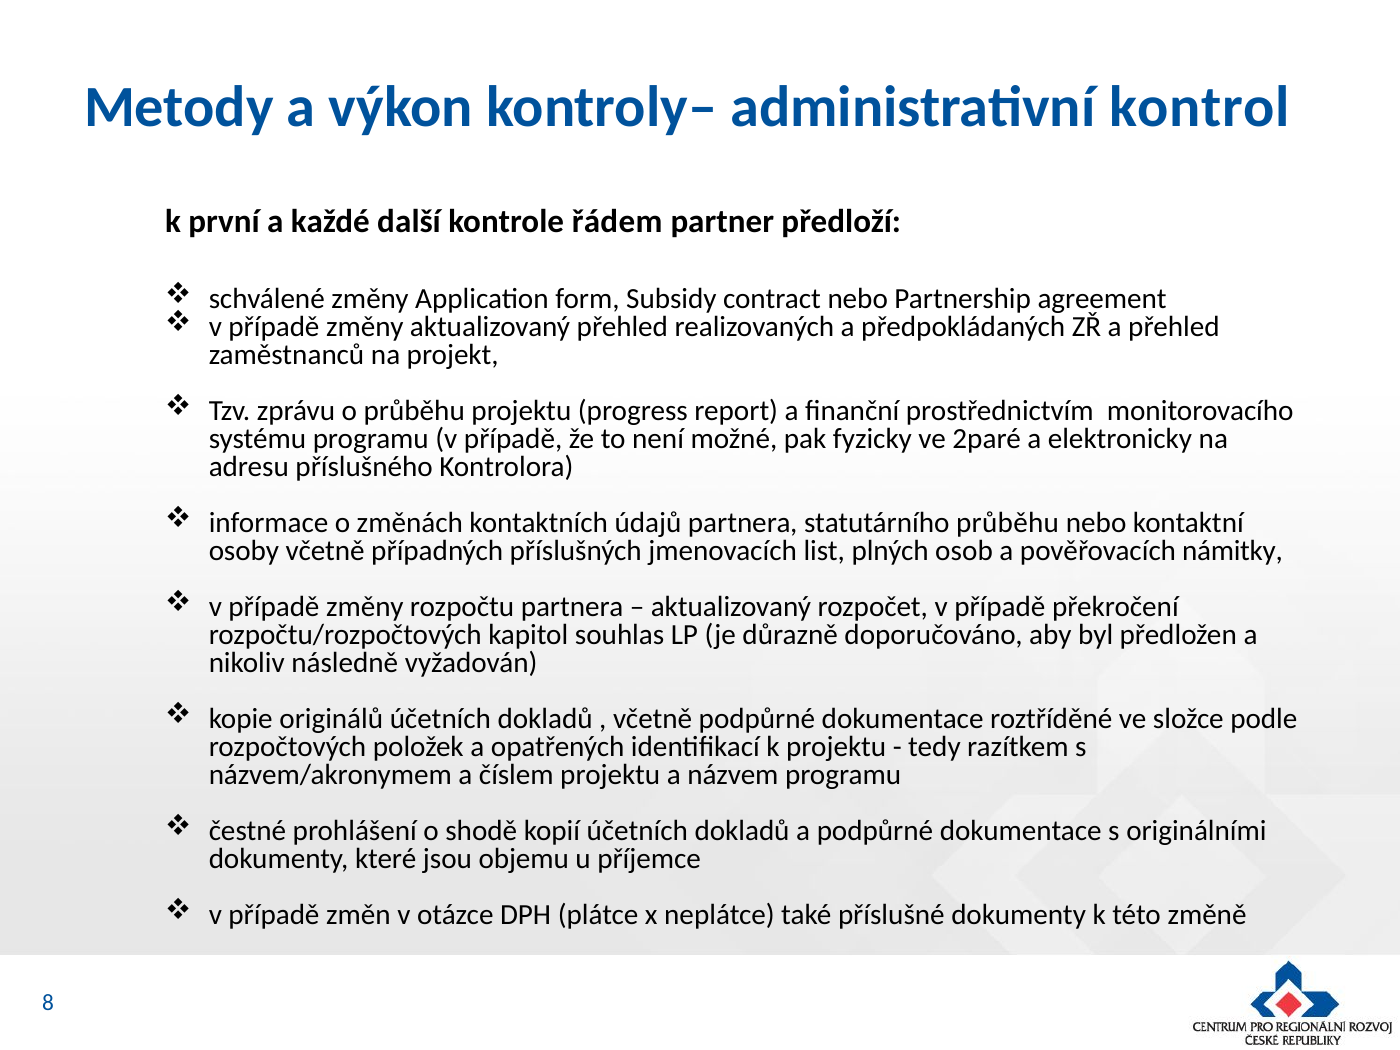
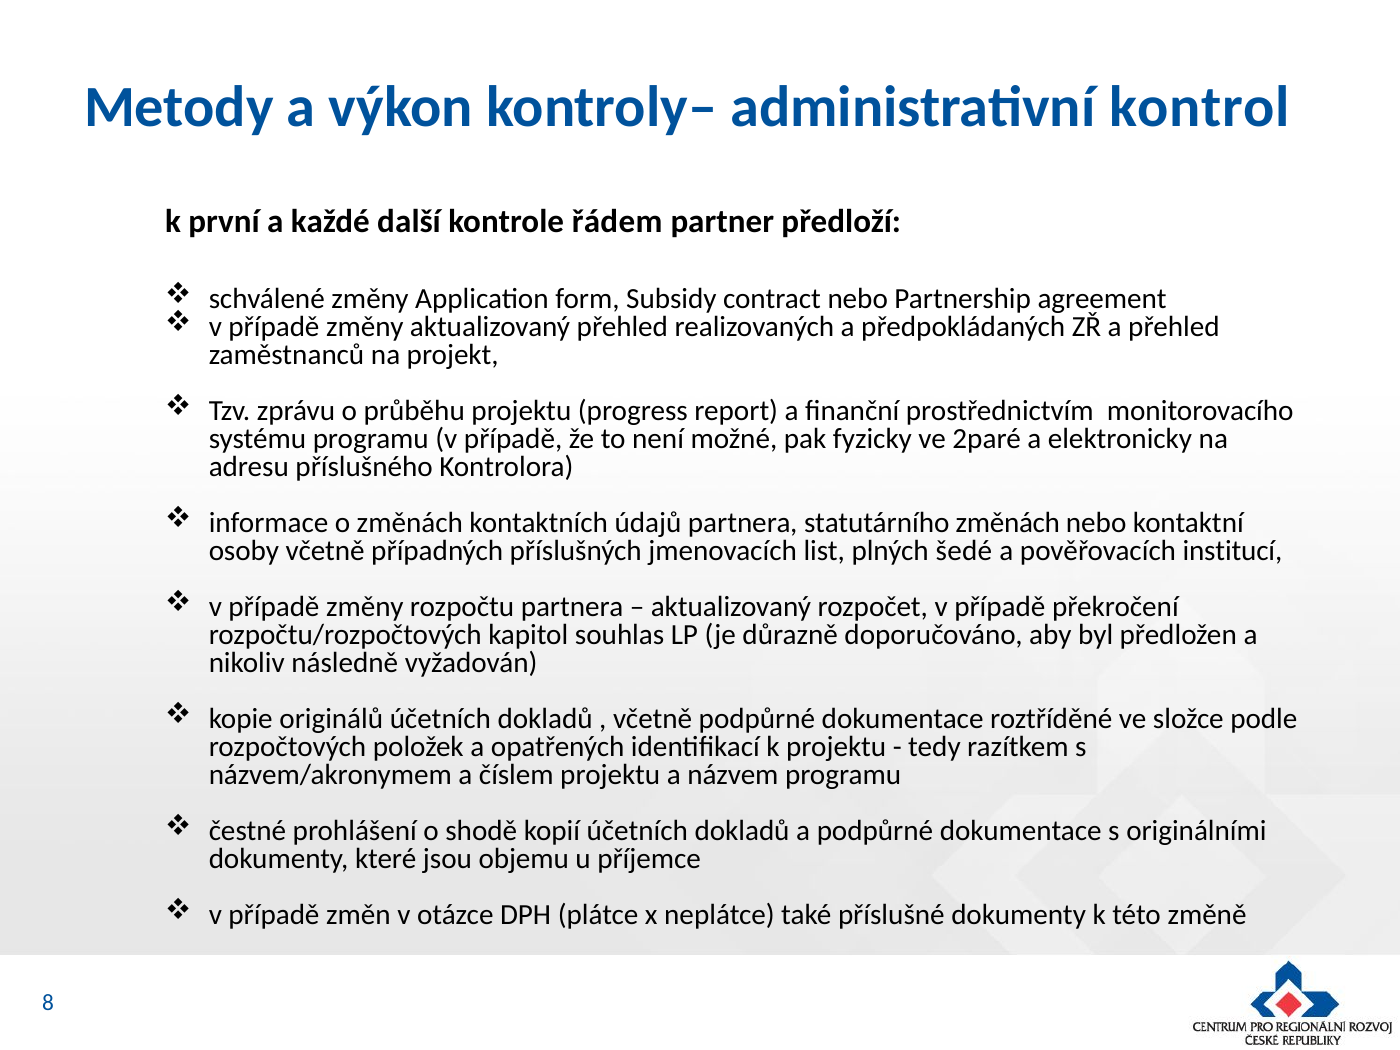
statutárního průběhu: průběhu -> změnách
osob: osob -> šedé
námitky: námitky -> institucí
